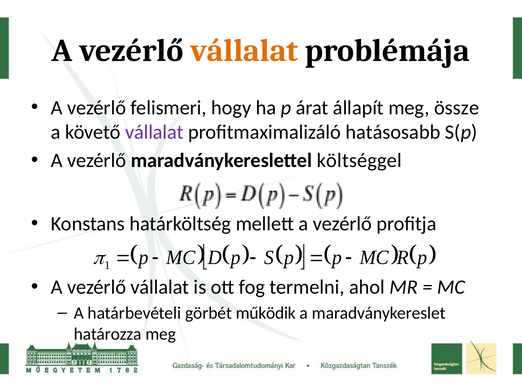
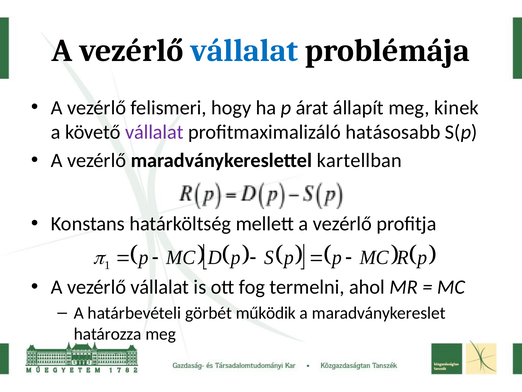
vállalat at (244, 51) colour: orange -> blue
össze: össze -> kinek
költséggel: költséggel -> kartellban
